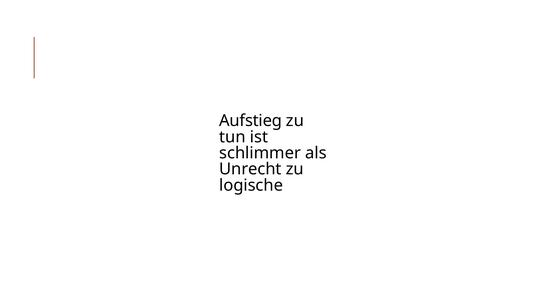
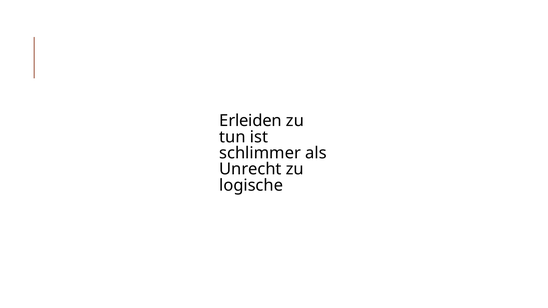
Aufstieg: Aufstieg -> Erleiden
